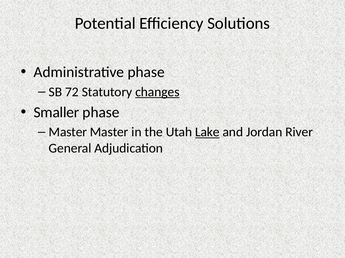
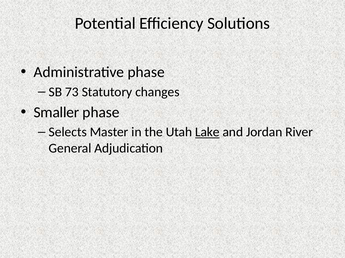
72: 72 -> 73
changes underline: present -> none
Master at (68, 132): Master -> Selects
